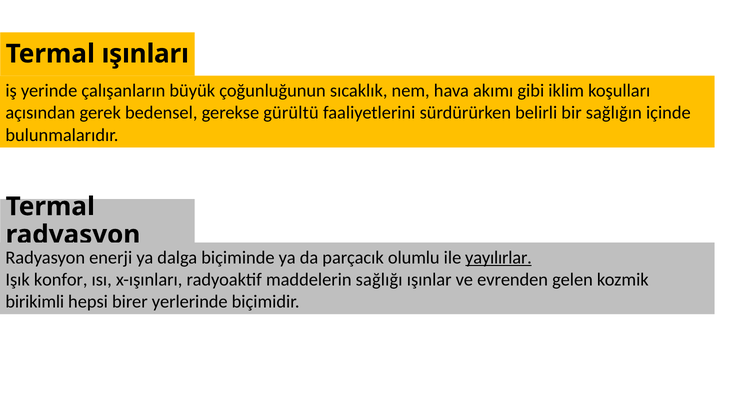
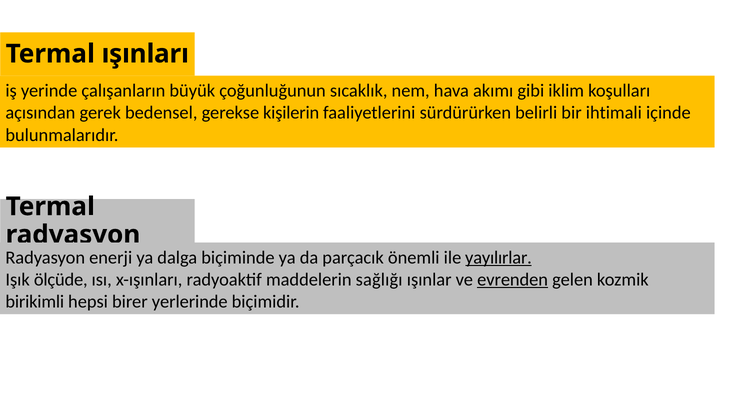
gürültü: gürültü -> kişilerin
sağlığın: sağlığın -> ihtimali
olumlu: olumlu -> önemli
konfor: konfor -> ölçüde
evrenden underline: none -> present
